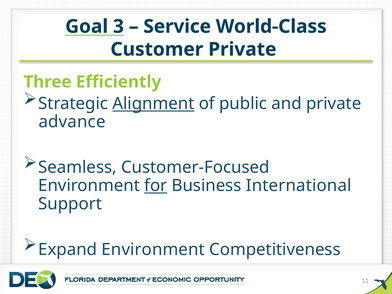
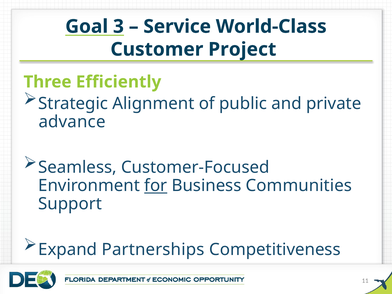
Customer Private: Private -> Project
Alignment underline: present -> none
International: International -> Communities
Expand Environment: Environment -> Partnerships
